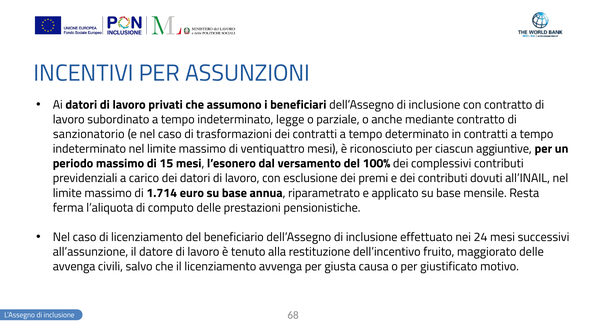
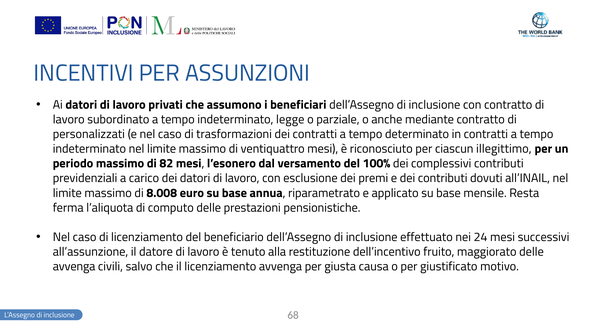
sanzionatorio: sanzionatorio -> personalizzati
aggiuntive: aggiuntive -> illegittimo
15: 15 -> 82
1.714: 1.714 -> 8.008
